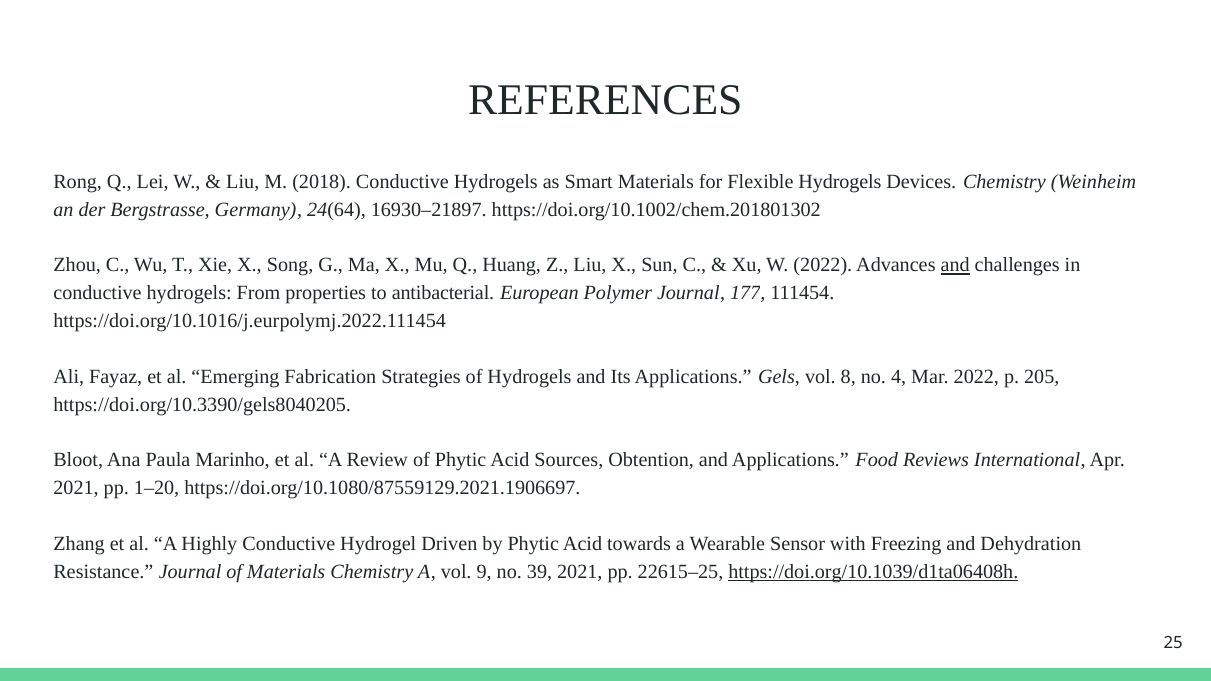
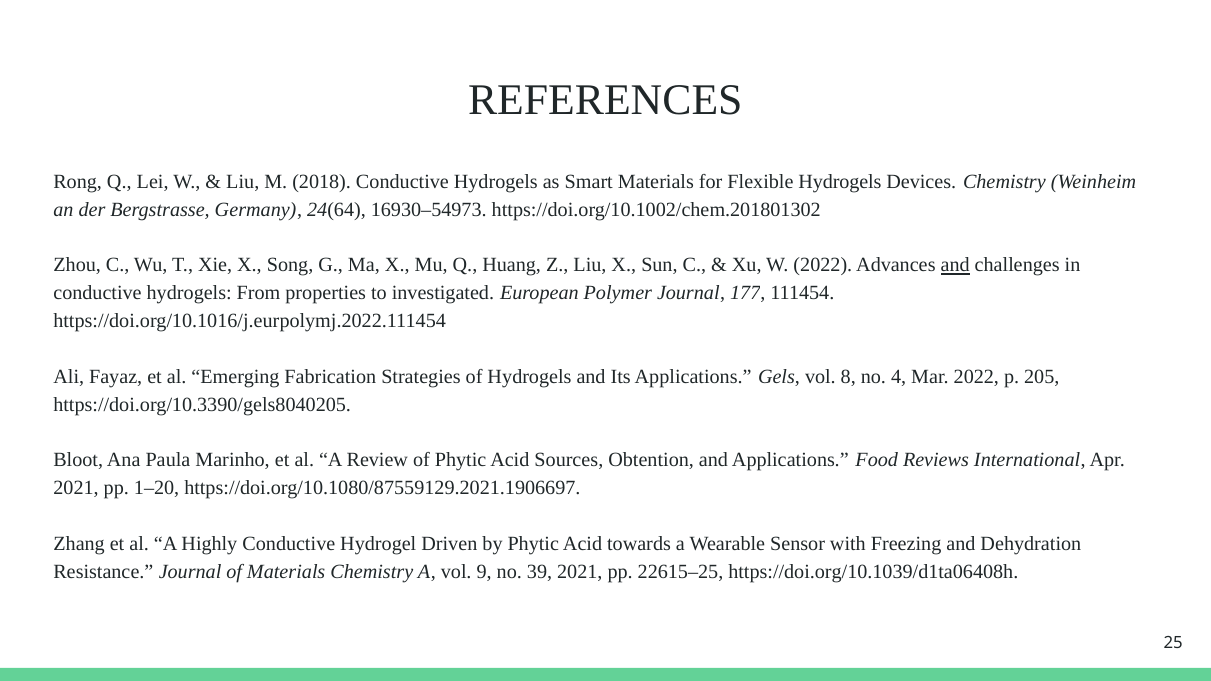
16930–21897: 16930–21897 -> 16930–54973
antibacterial: antibacterial -> investigated
https://doi.org/10.1039/d1ta06408h underline: present -> none
